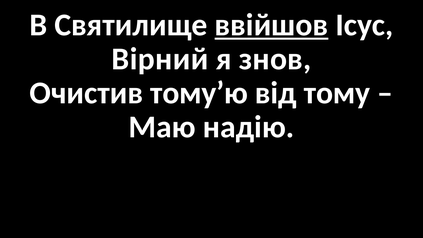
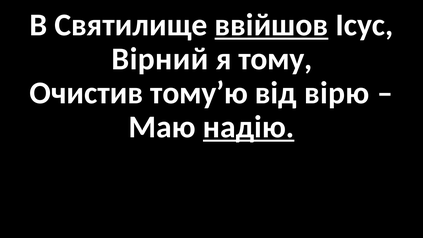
знов: знов -> тому
тому: тому -> вірю
надію underline: none -> present
